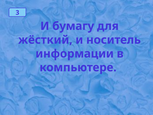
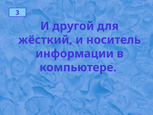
бумагу: бумагу -> другой
